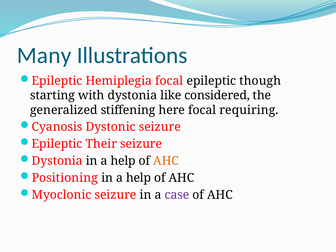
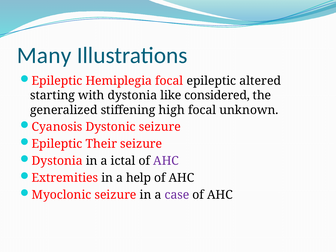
though: though -> altered
here: here -> high
requiring: requiring -> unknown
Dystonia in a help: help -> ictal
AHC at (166, 161) colour: orange -> purple
Positioning: Positioning -> Extremities
